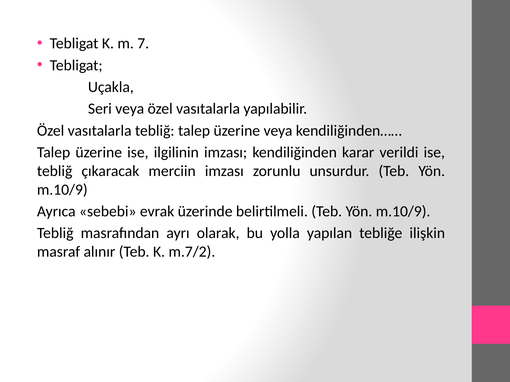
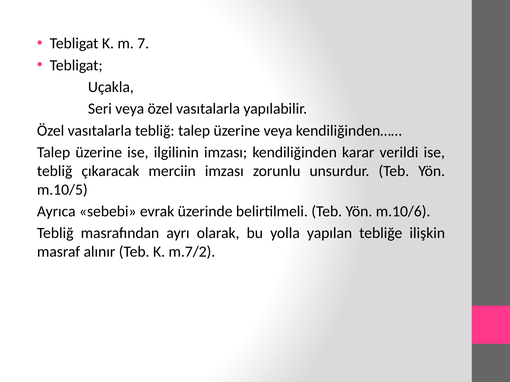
m.10/9 at (62, 190): m.10/9 -> m.10/5
belirtilmeli Teb Yön m.10/9: m.10/9 -> m.10/6
